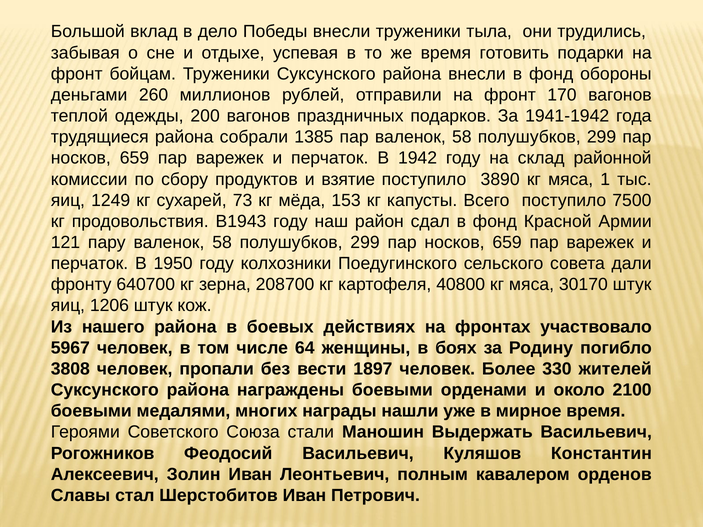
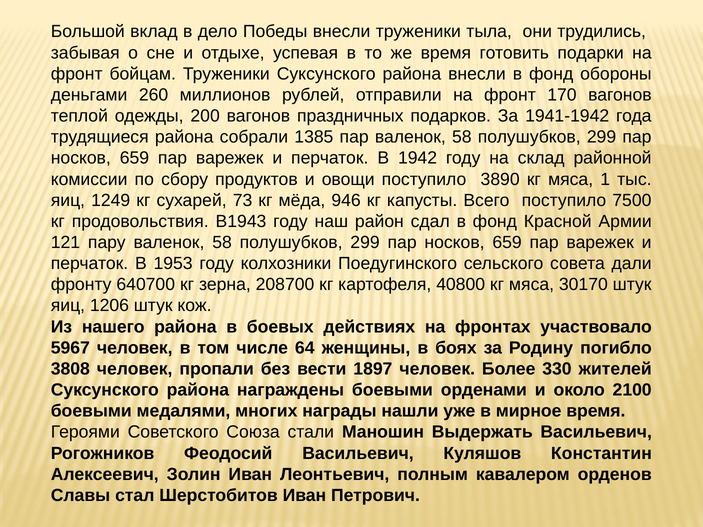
взятие: взятие -> овощи
153: 153 -> 946
1950: 1950 -> 1953
